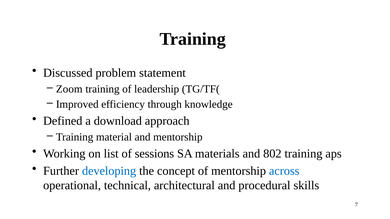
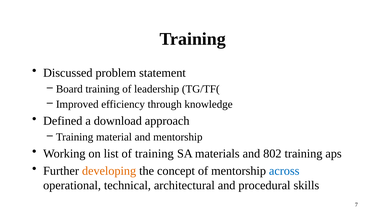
Zoom: Zoom -> Board
of sessions: sessions -> training
developing colour: blue -> orange
